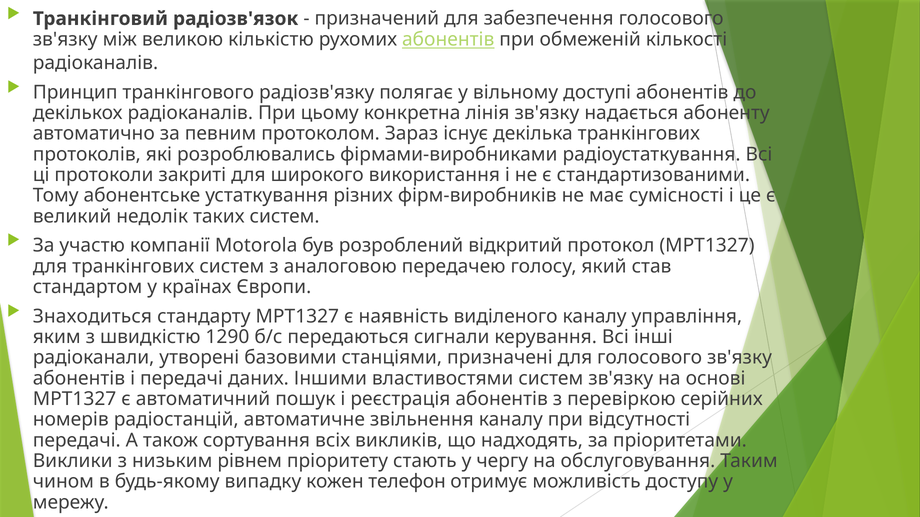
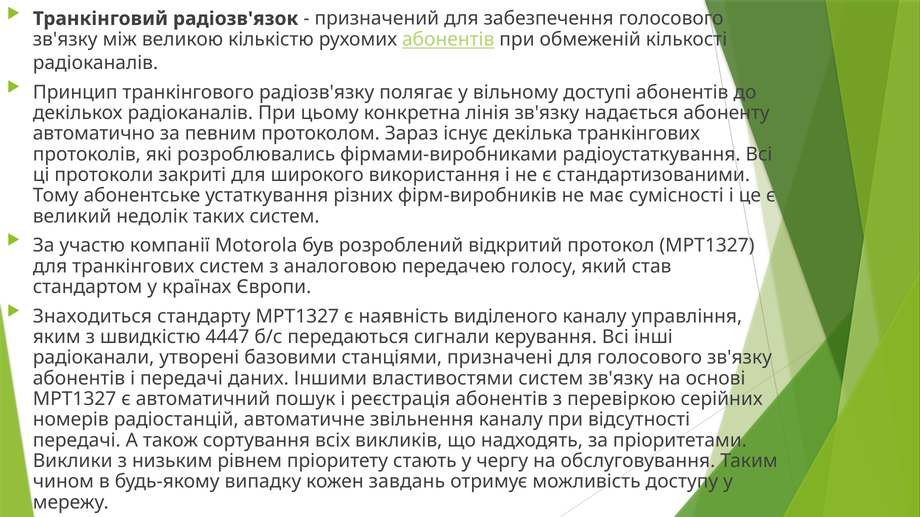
1290: 1290 -> 4447
телефон: телефон -> завдань
